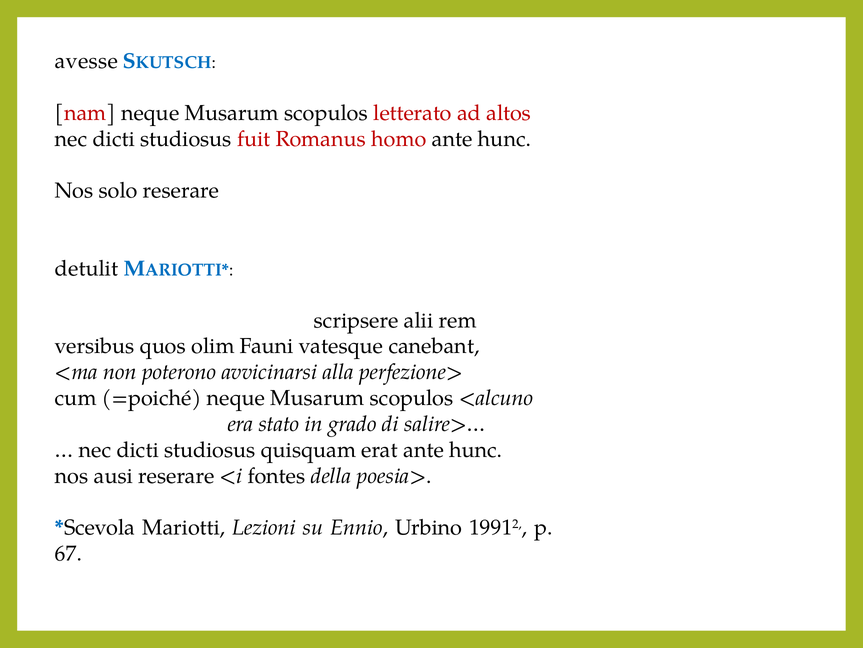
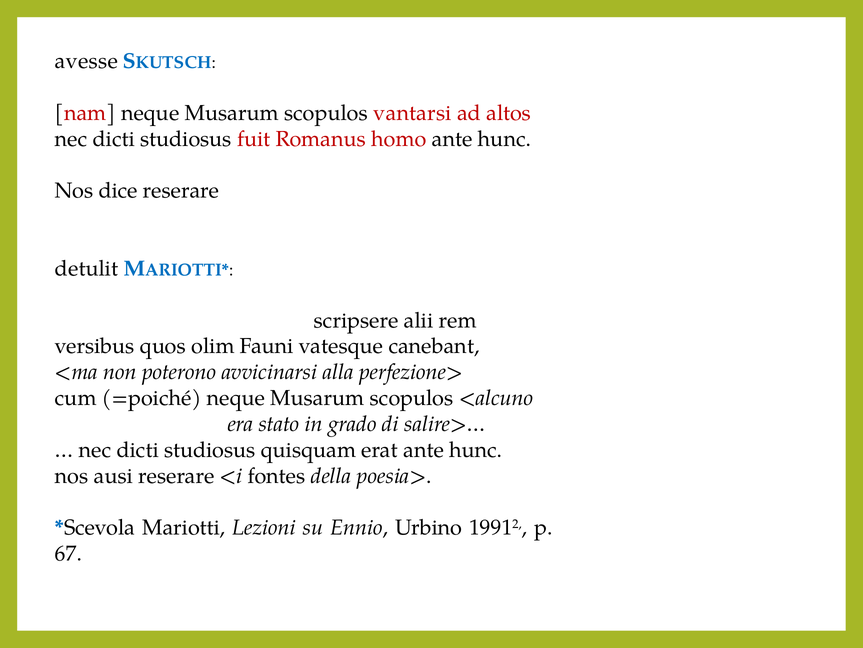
letterato: letterato -> vantarsi
solo: solo -> dice
